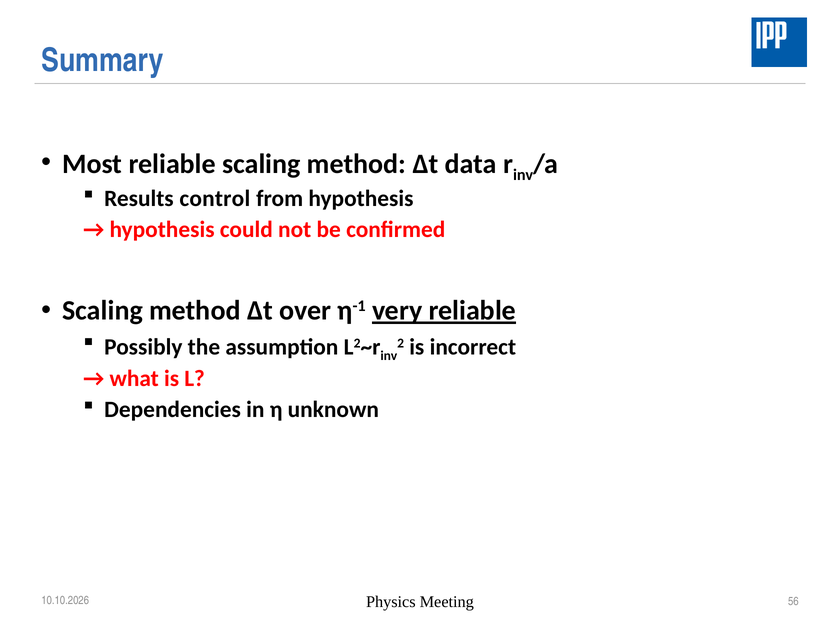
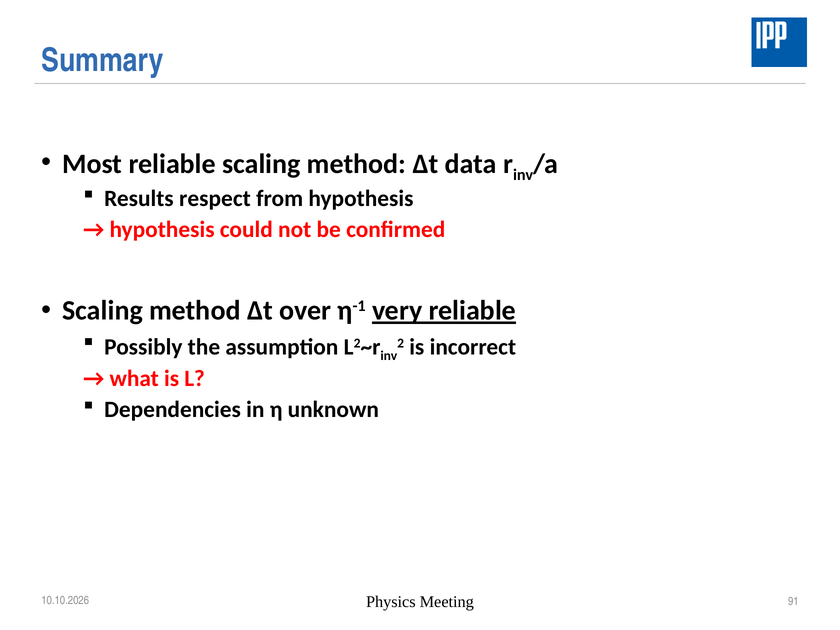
control: control -> respect
56: 56 -> 91
